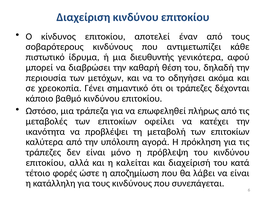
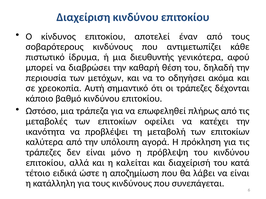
Γένει: Γένει -> Αυτή
φορές: φορές -> ειδικά
